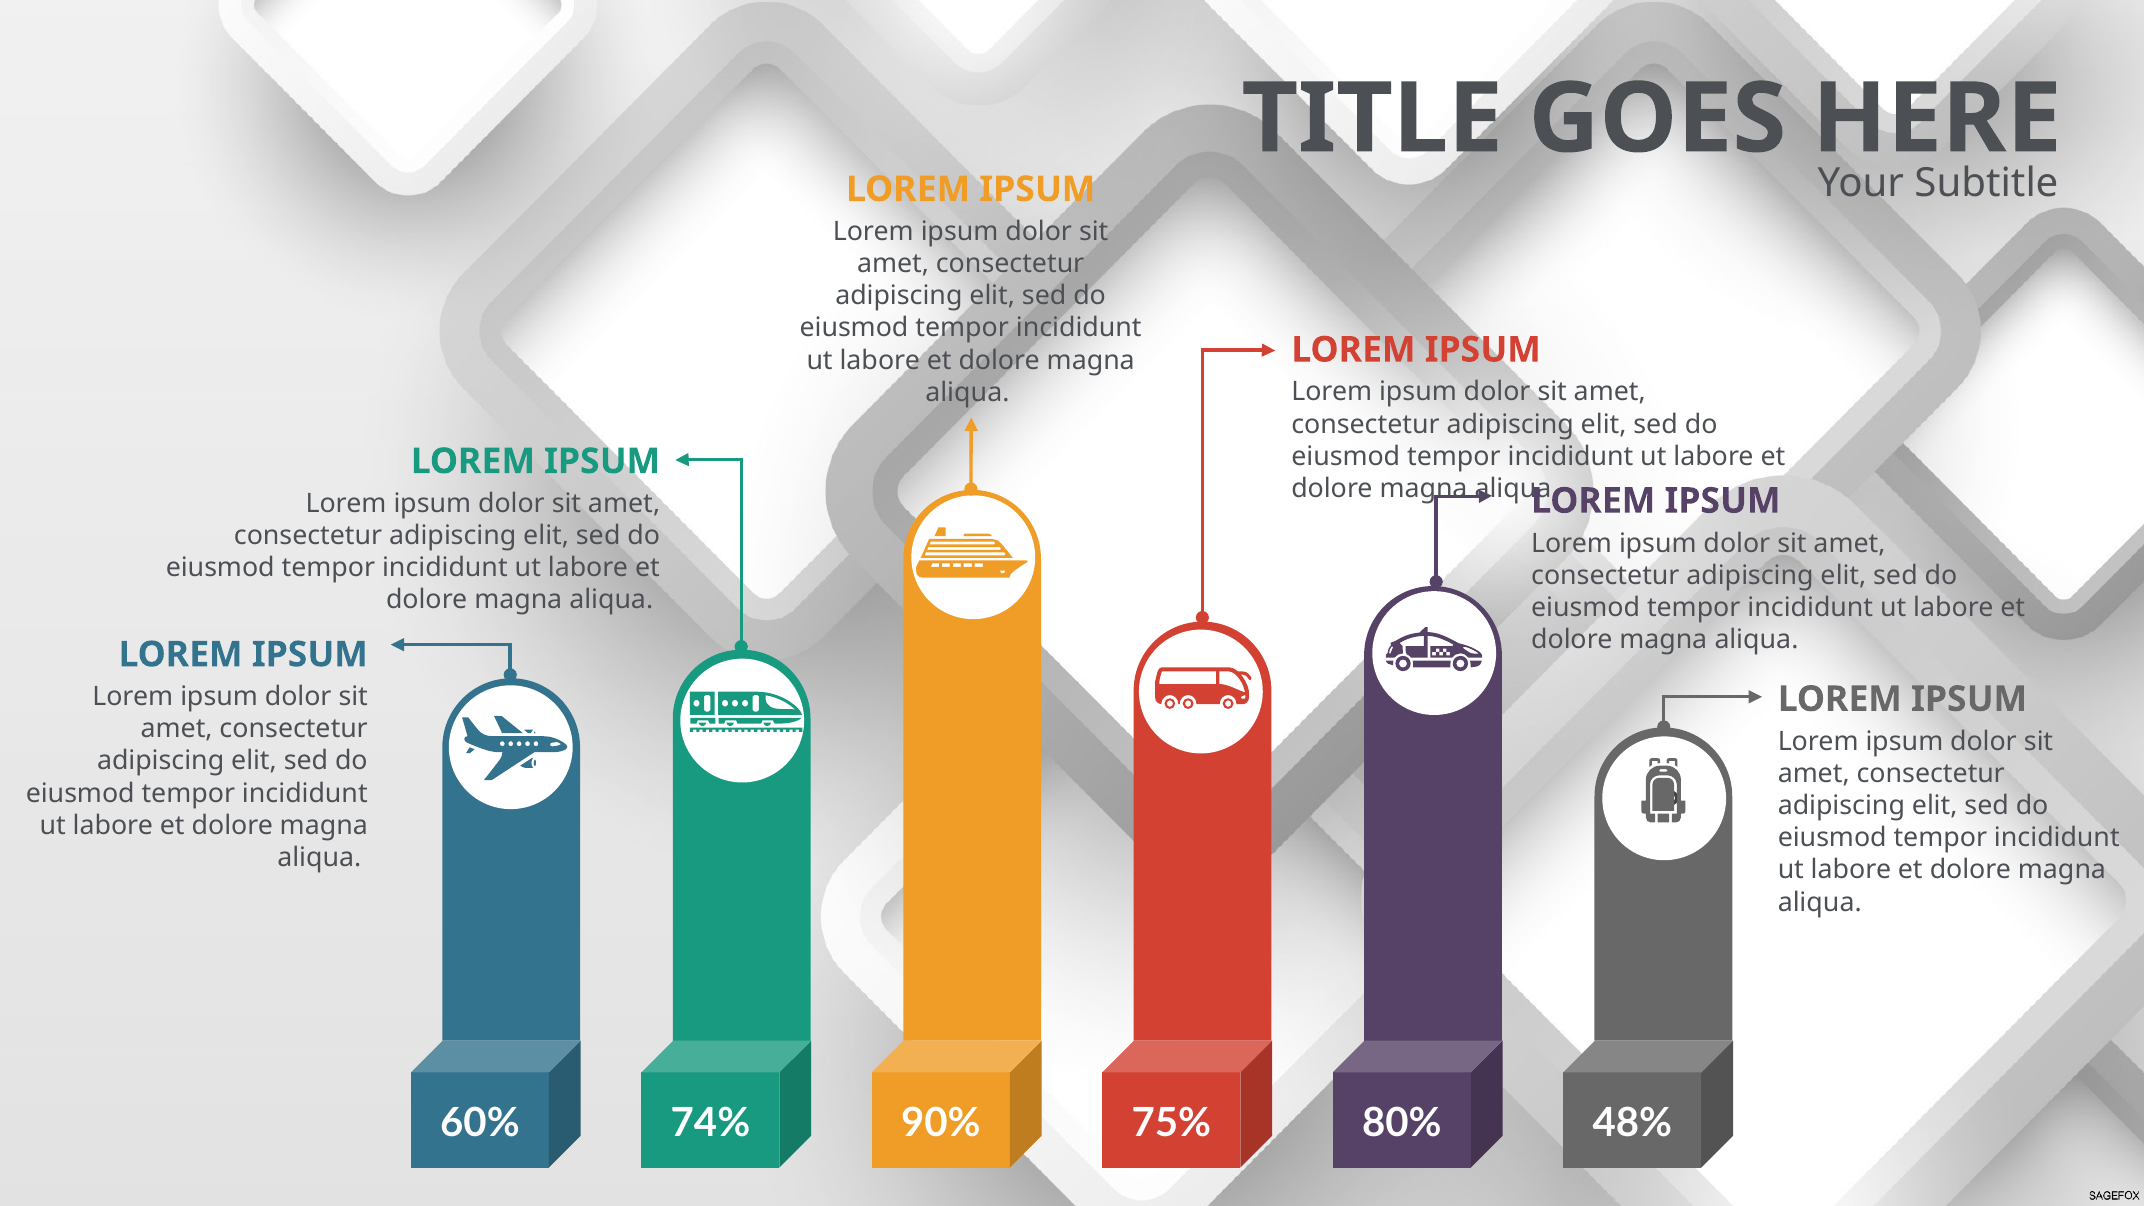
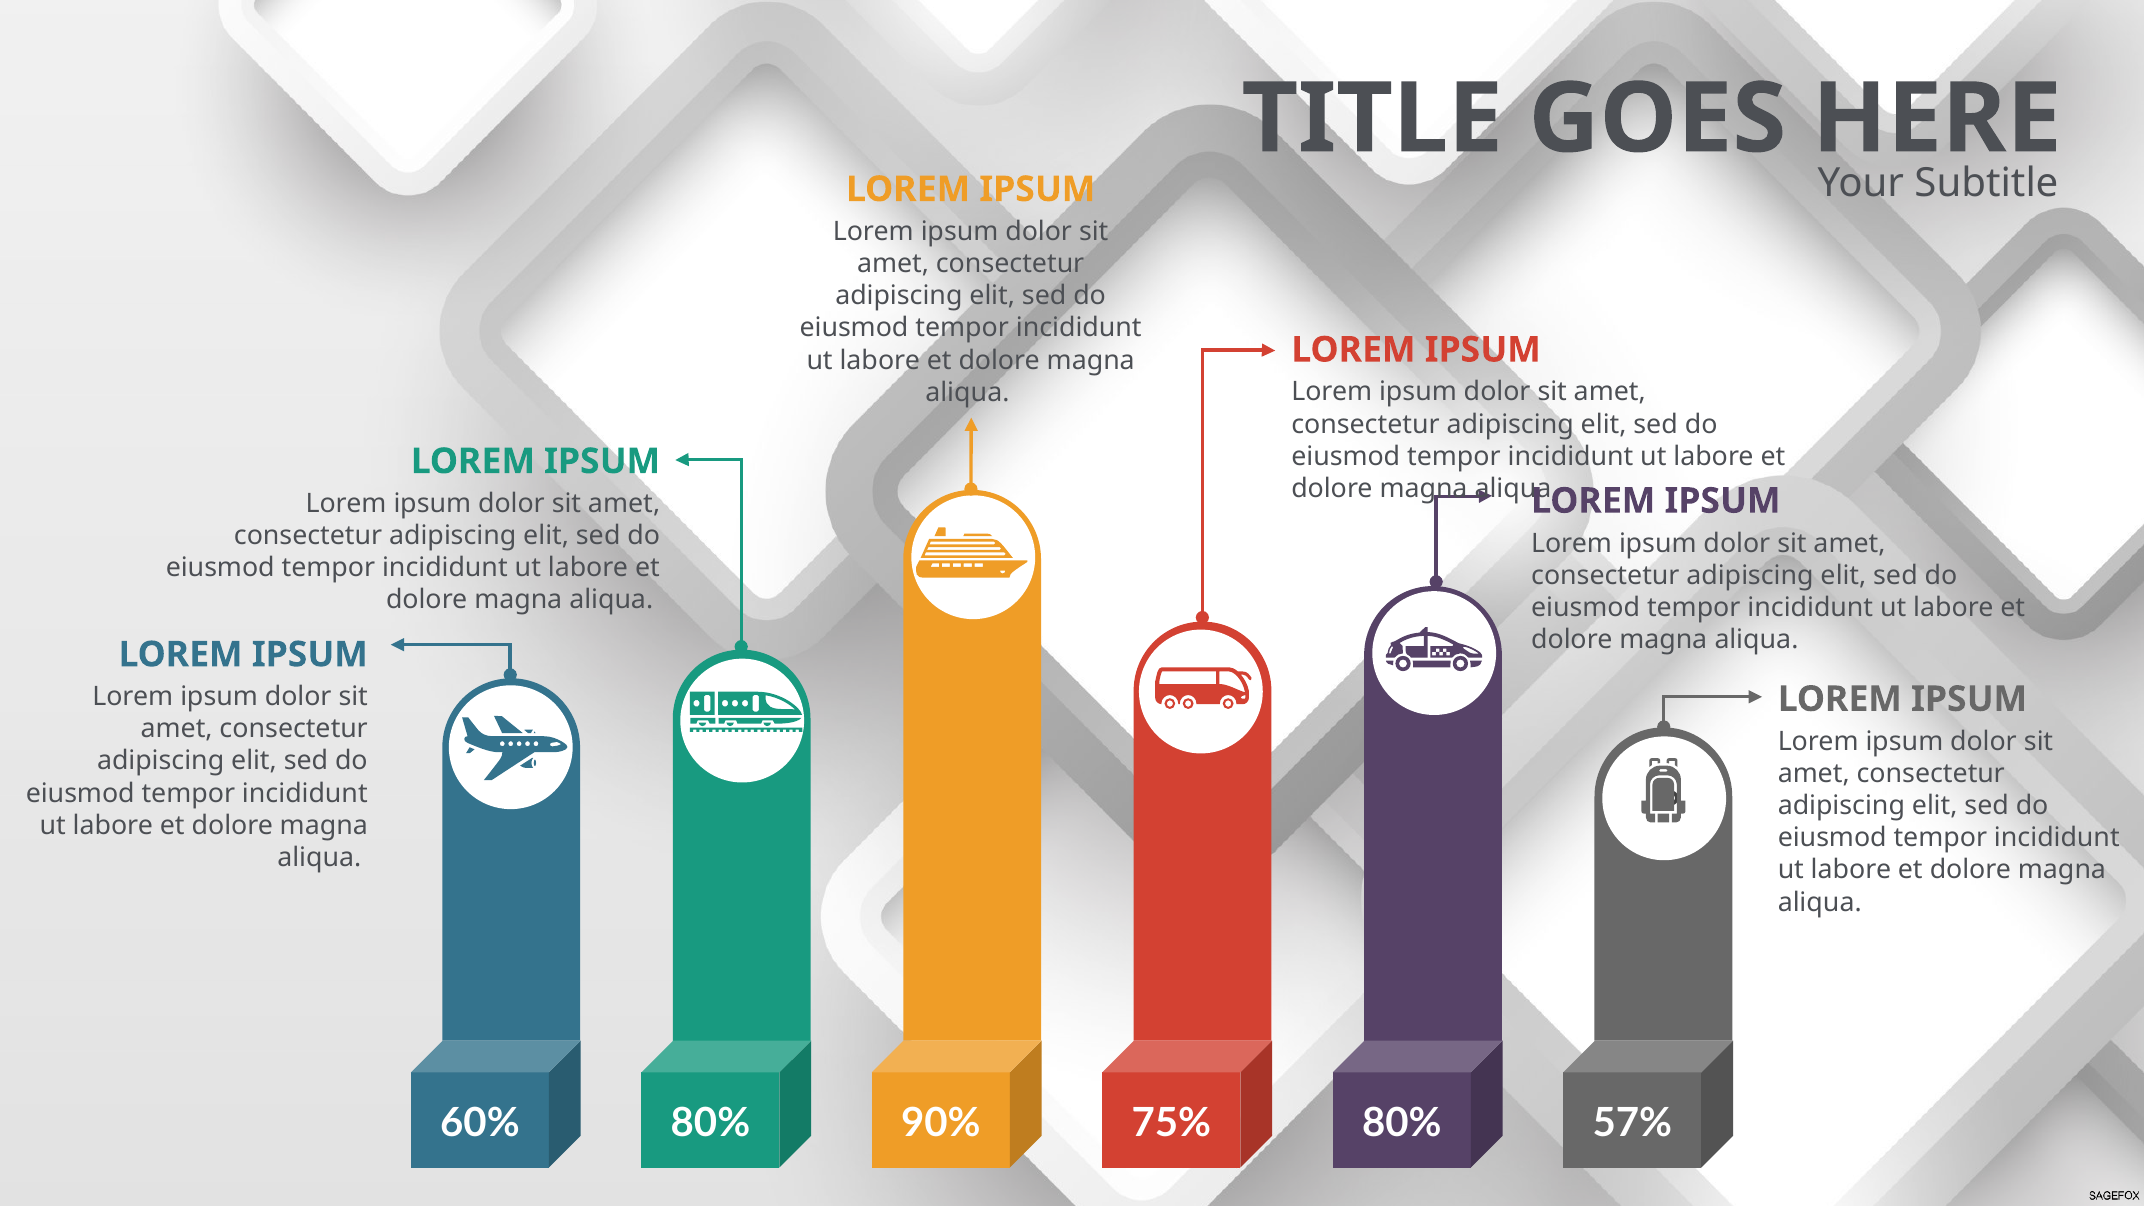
60% 74%: 74% -> 80%
48%: 48% -> 57%
